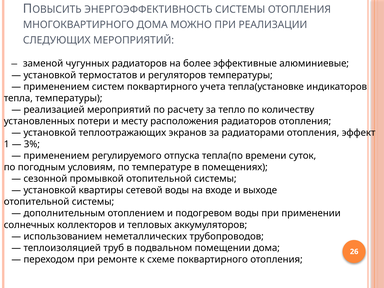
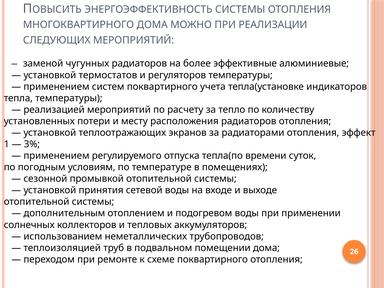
квартиры: квартиры -> принятия
